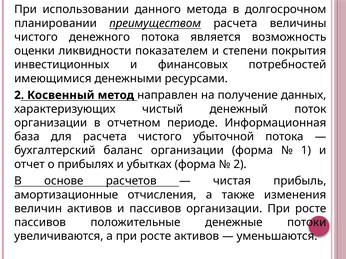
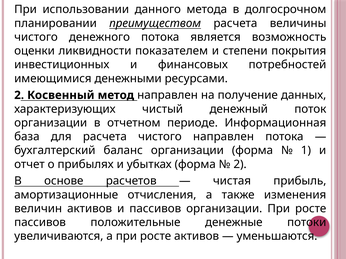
чистого убыточной: убыточной -> направлен
